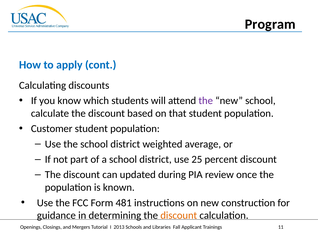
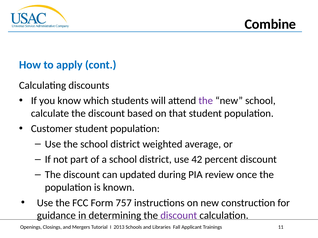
Program: Program -> Combine
25: 25 -> 42
481: 481 -> 757
discount at (179, 216) colour: orange -> purple
